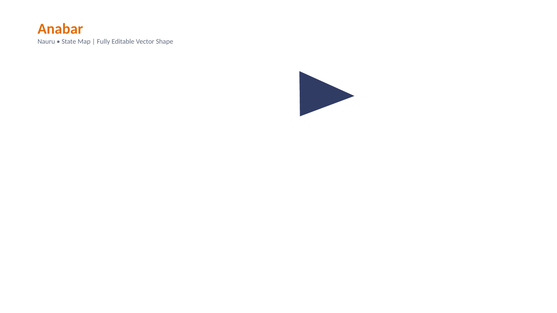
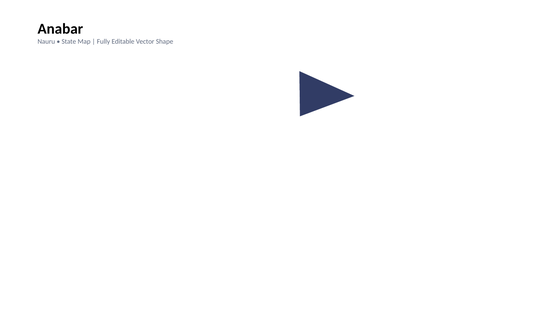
Anabar colour: orange -> black
